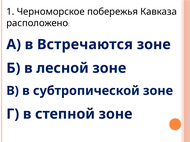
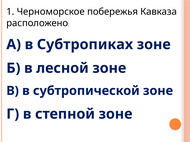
Встречаются: Встречаются -> Субтропиках
